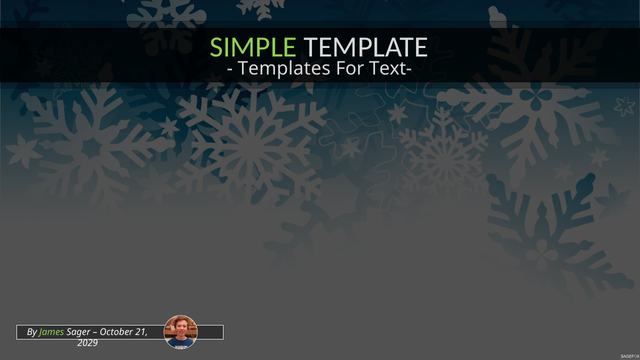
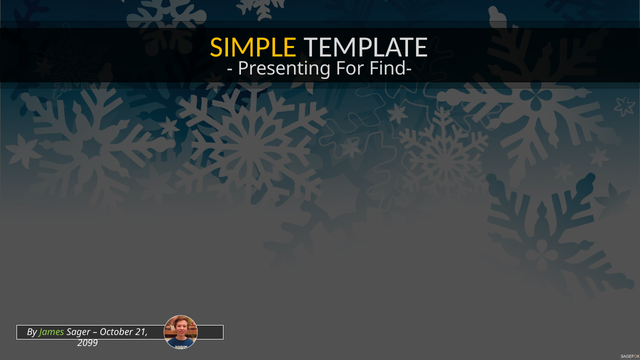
SIMPLE colour: light green -> yellow
Templates: Templates -> Presenting
Text-: Text- -> Find-
2029: 2029 -> 2099
